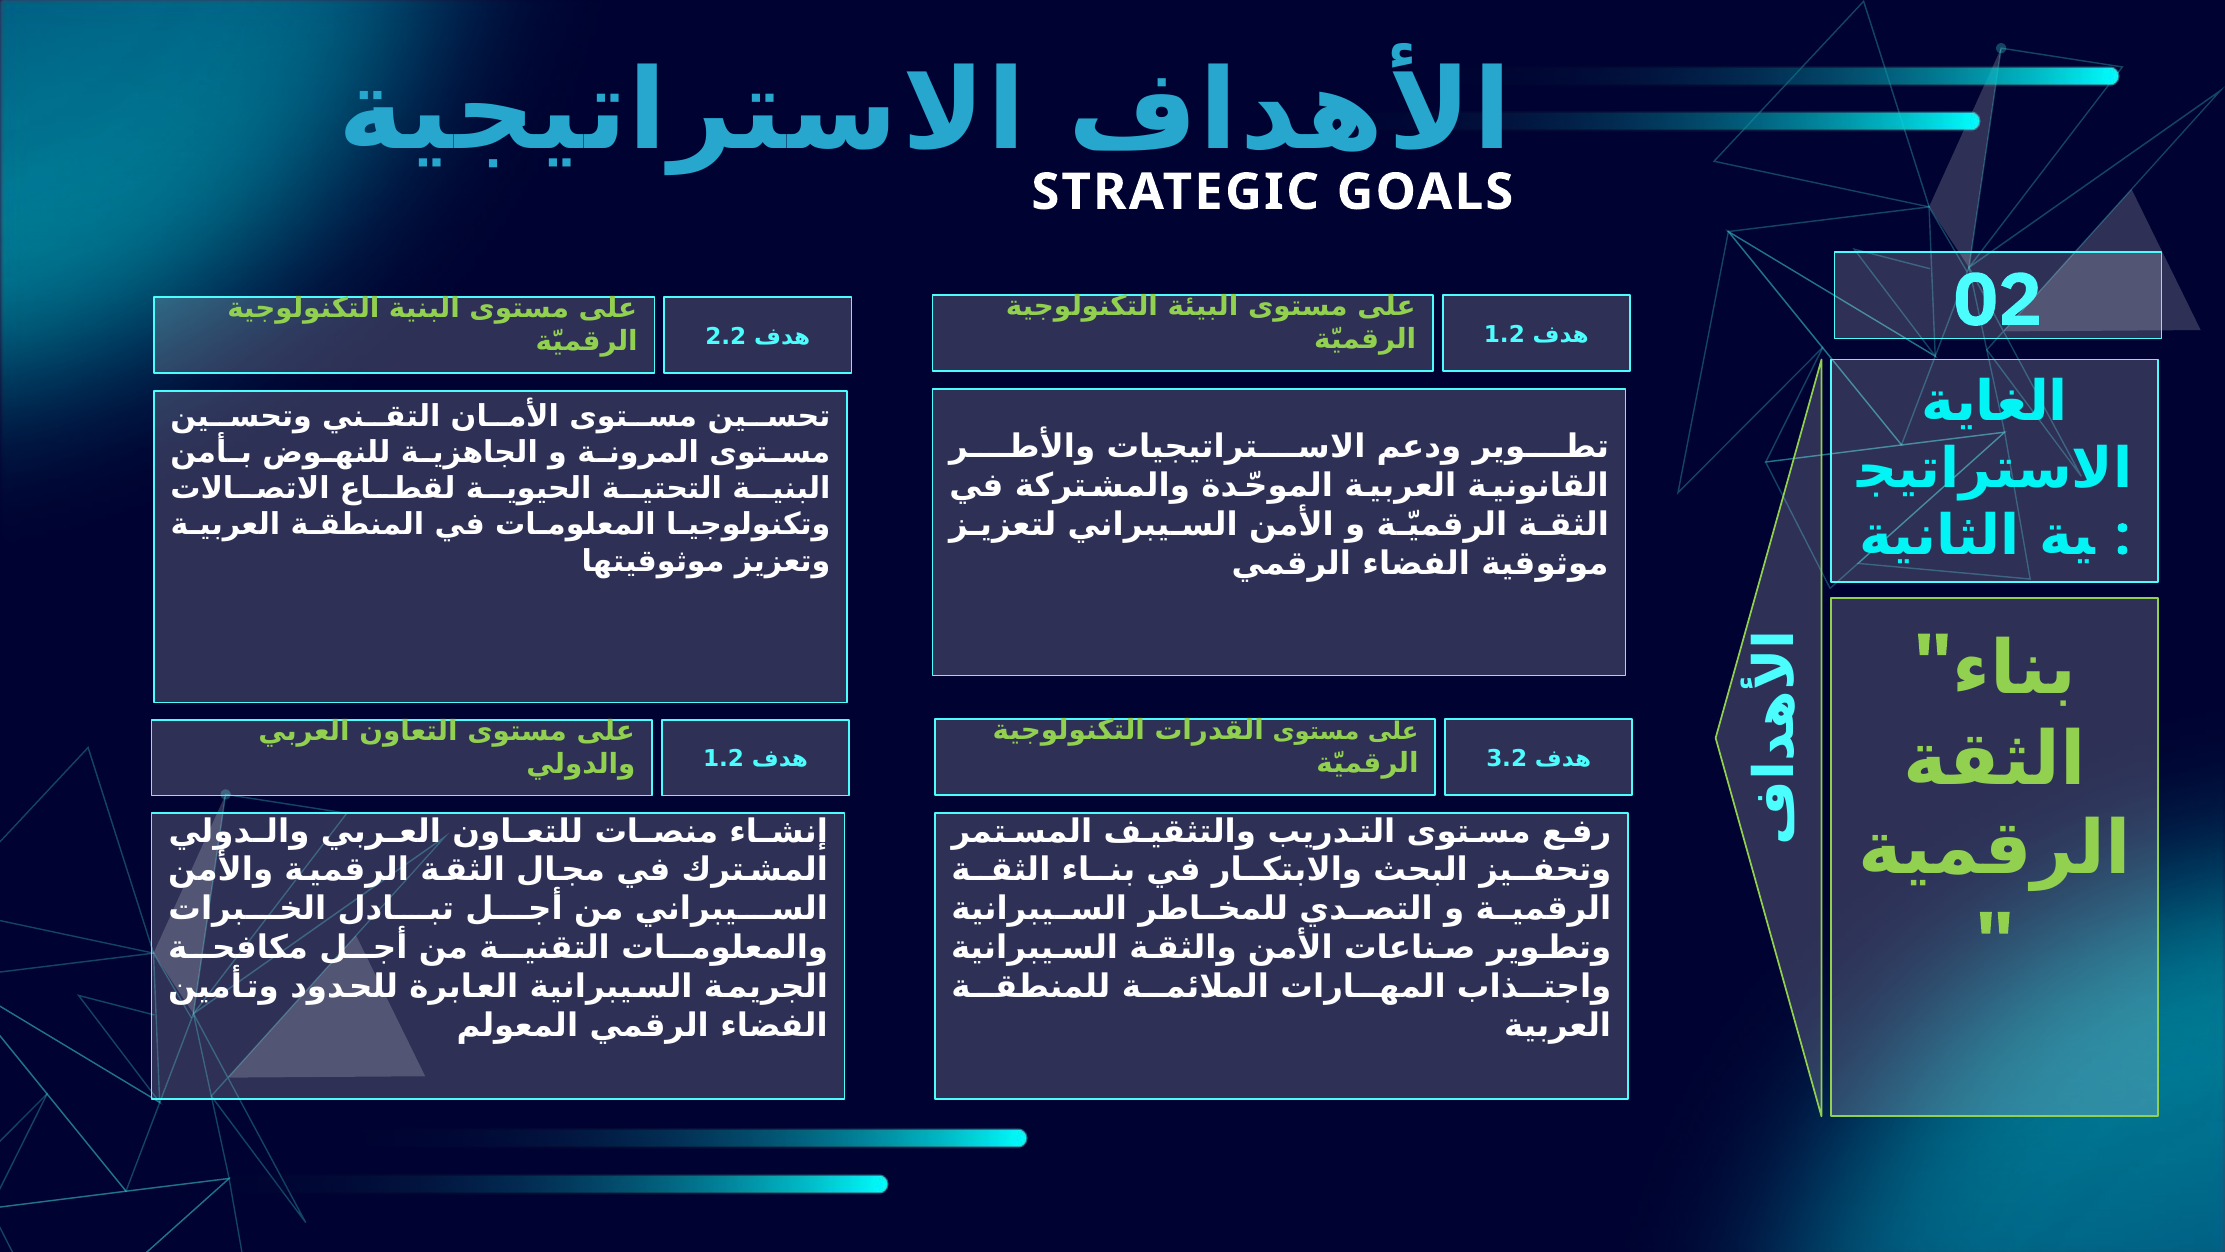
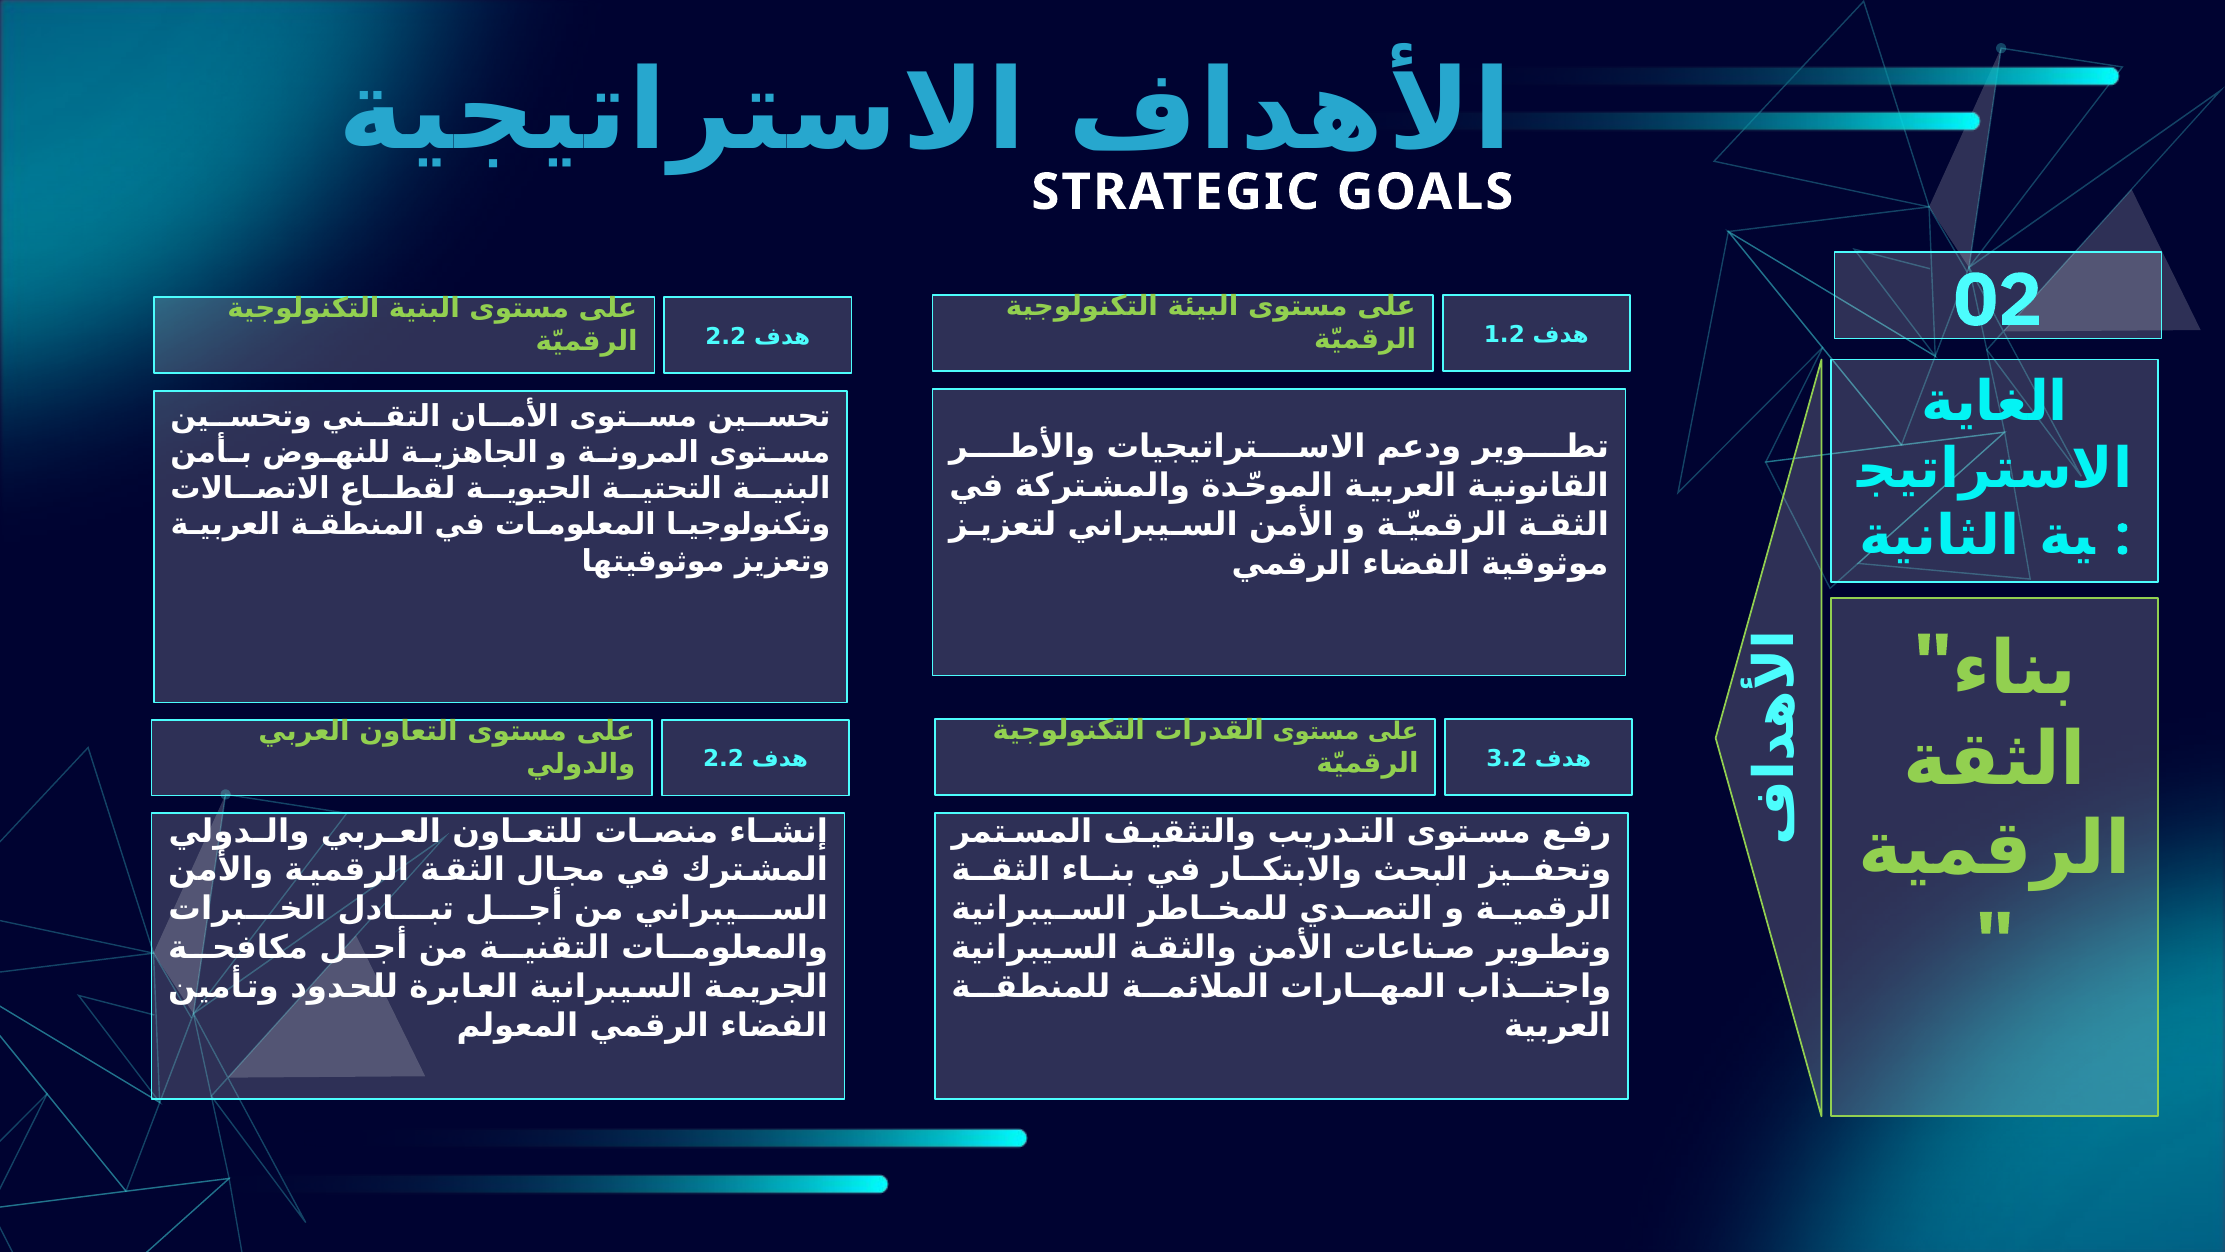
1.2 at (724, 759): 1.2 -> 2.2
